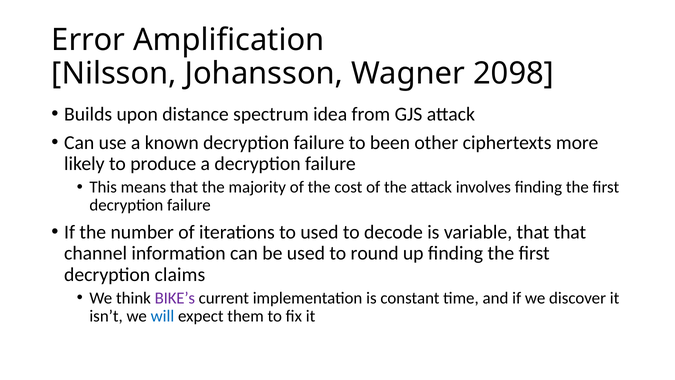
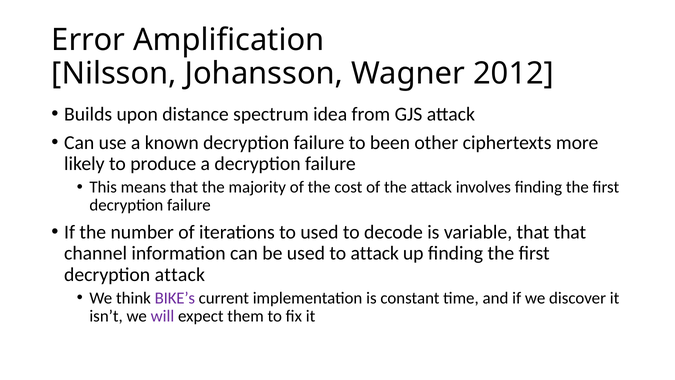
2098: 2098 -> 2012
to round: round -> attack
decryption claims: claims -> attack
will colour: blue -> purple
